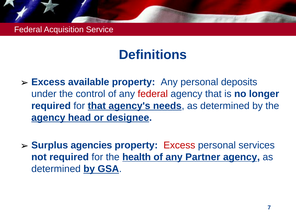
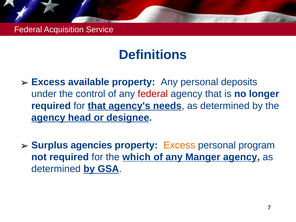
Excess at (179, 145) colour: red -> orange
services: services -> program
health: health -> which
Partner: Partner -> Manger
